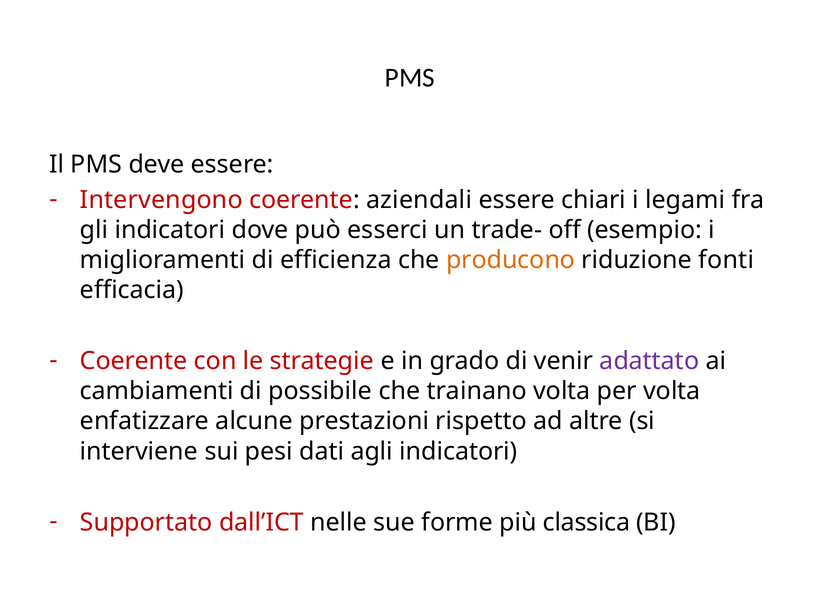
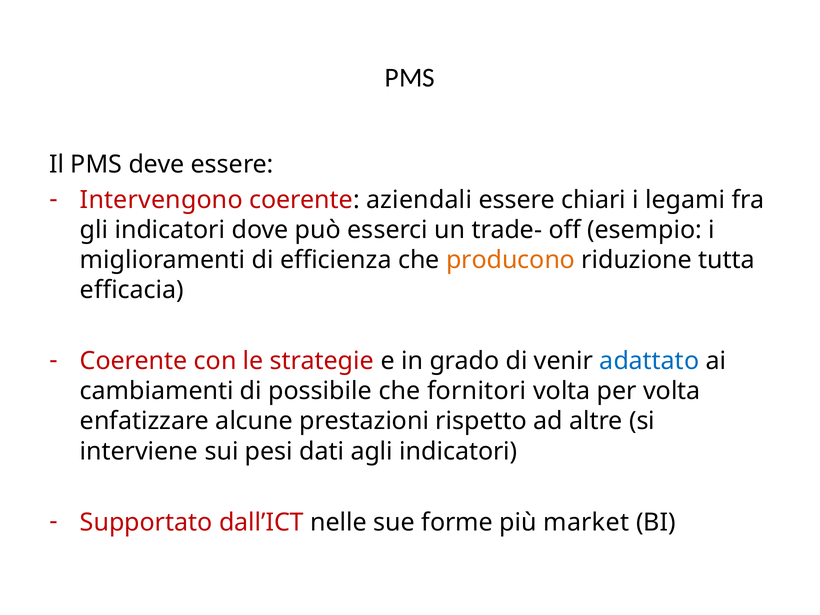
fonti: fonti -> tutta
adattato colour: purple -> blue
trainano: trainano -> fornitori
classica: classica -> market
